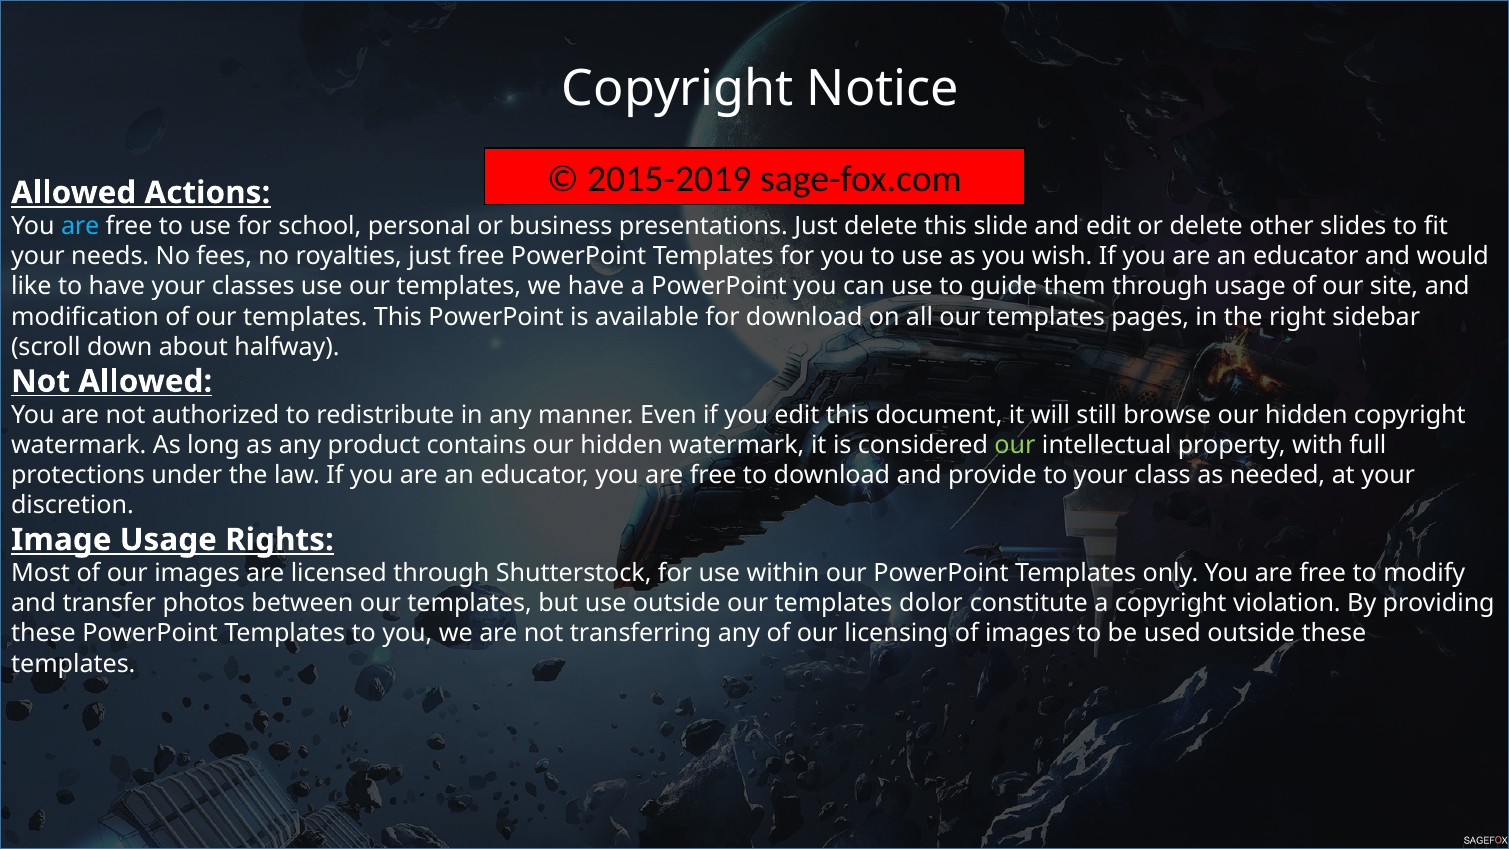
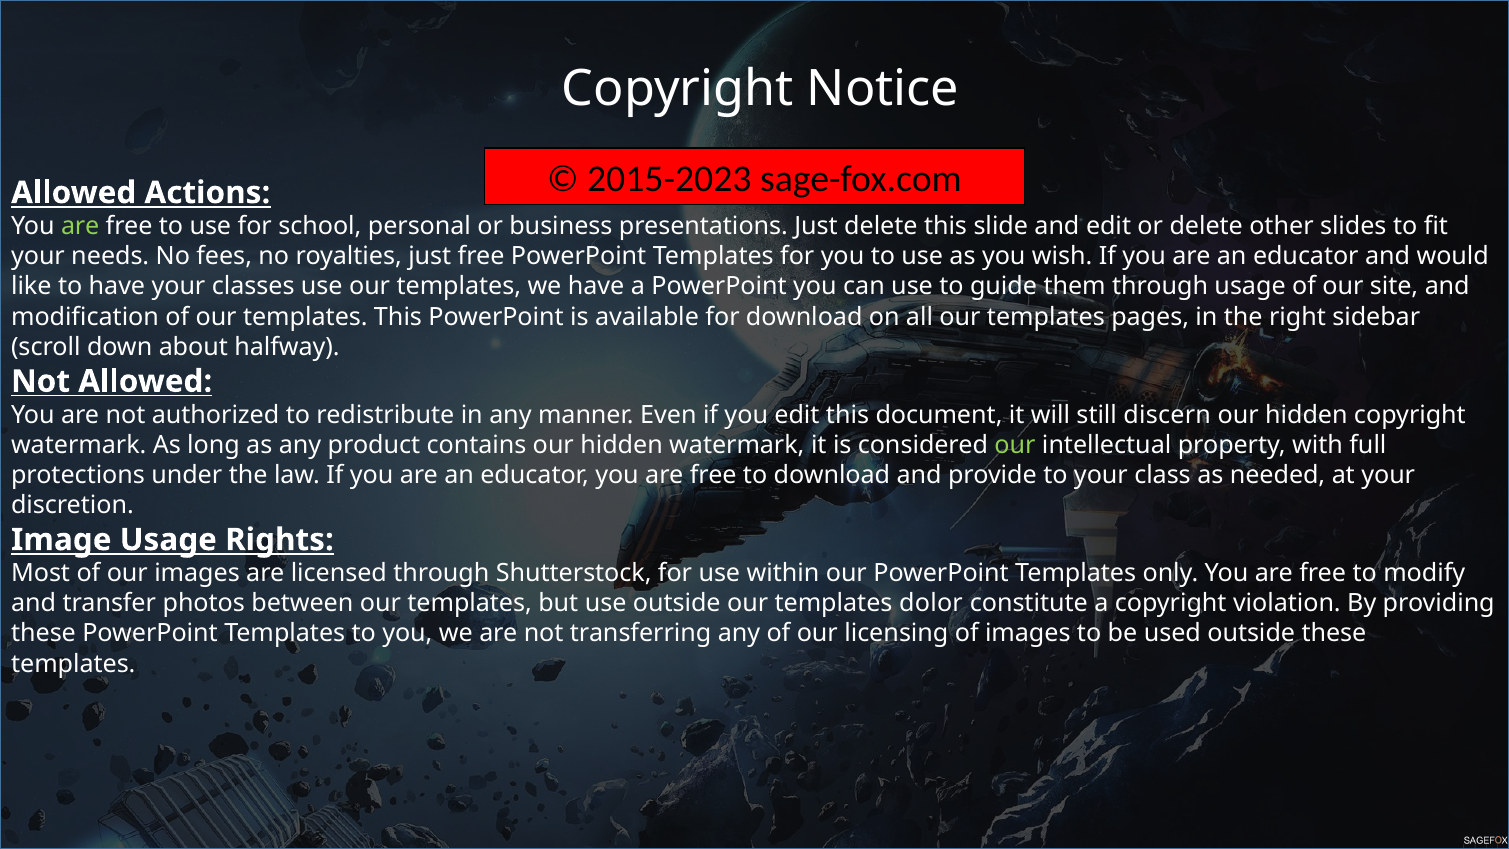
2015-2019: 2015-2019 -> 2015-2023
are at (80, 226) colour: light blue -> light green
browse: browse -> discern
